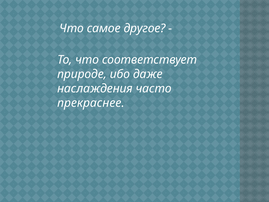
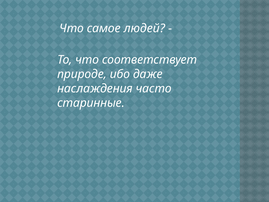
другое: другое -> людей
прекраснее: прекраснее -> старинные
